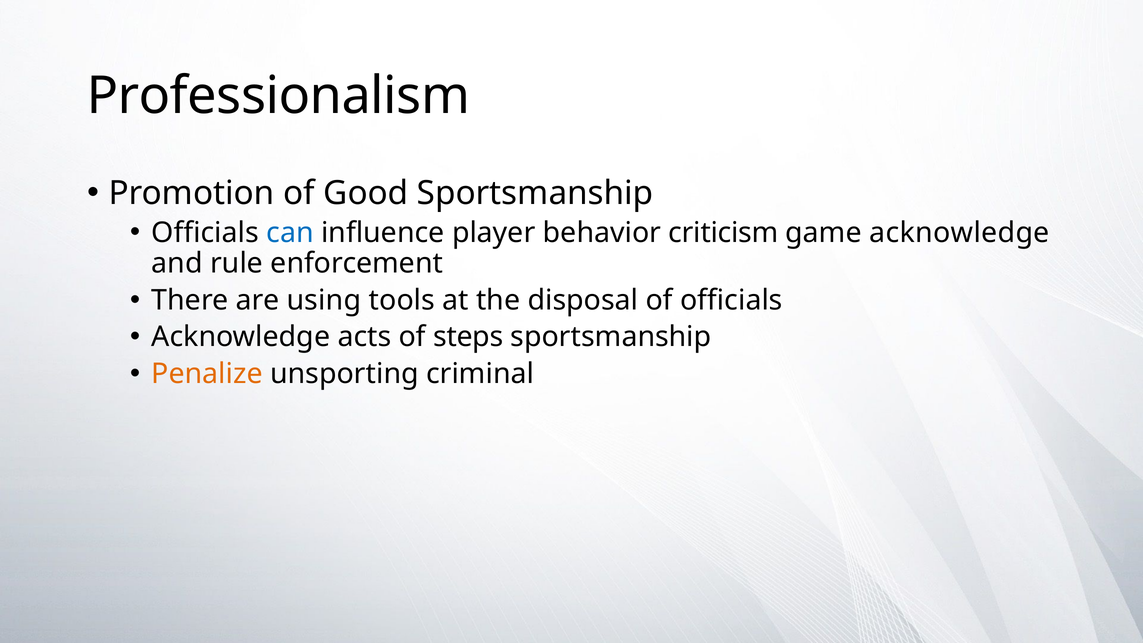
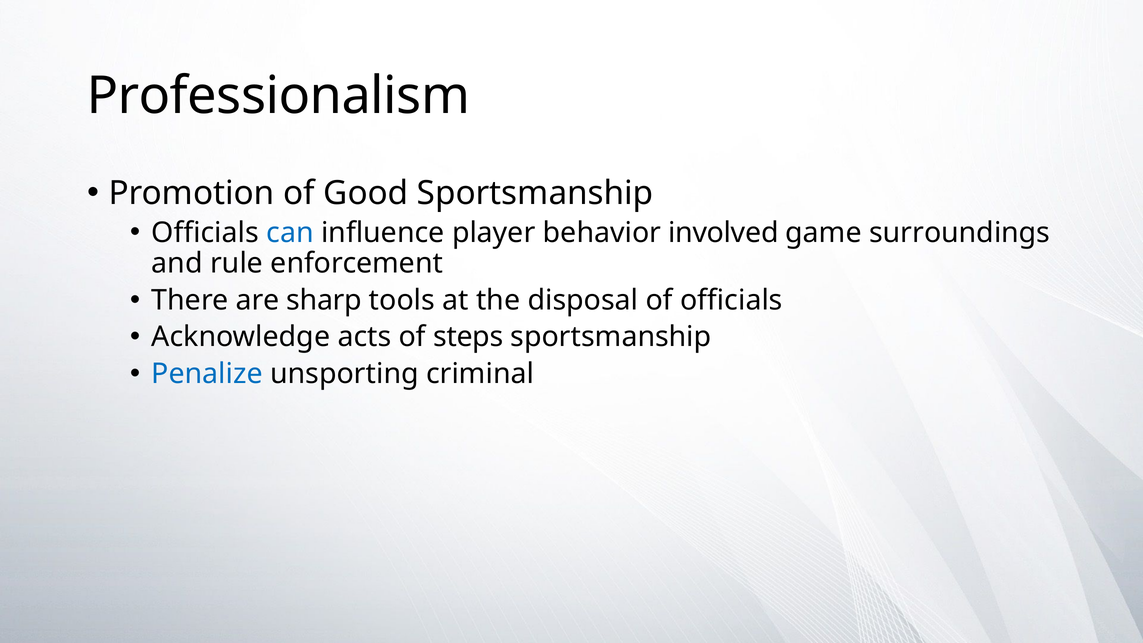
criticism: criticism -> involved
game acknowledge: acknowledge -> surroundings
using: using -> sharp
Penalize colour: orange -> blue
